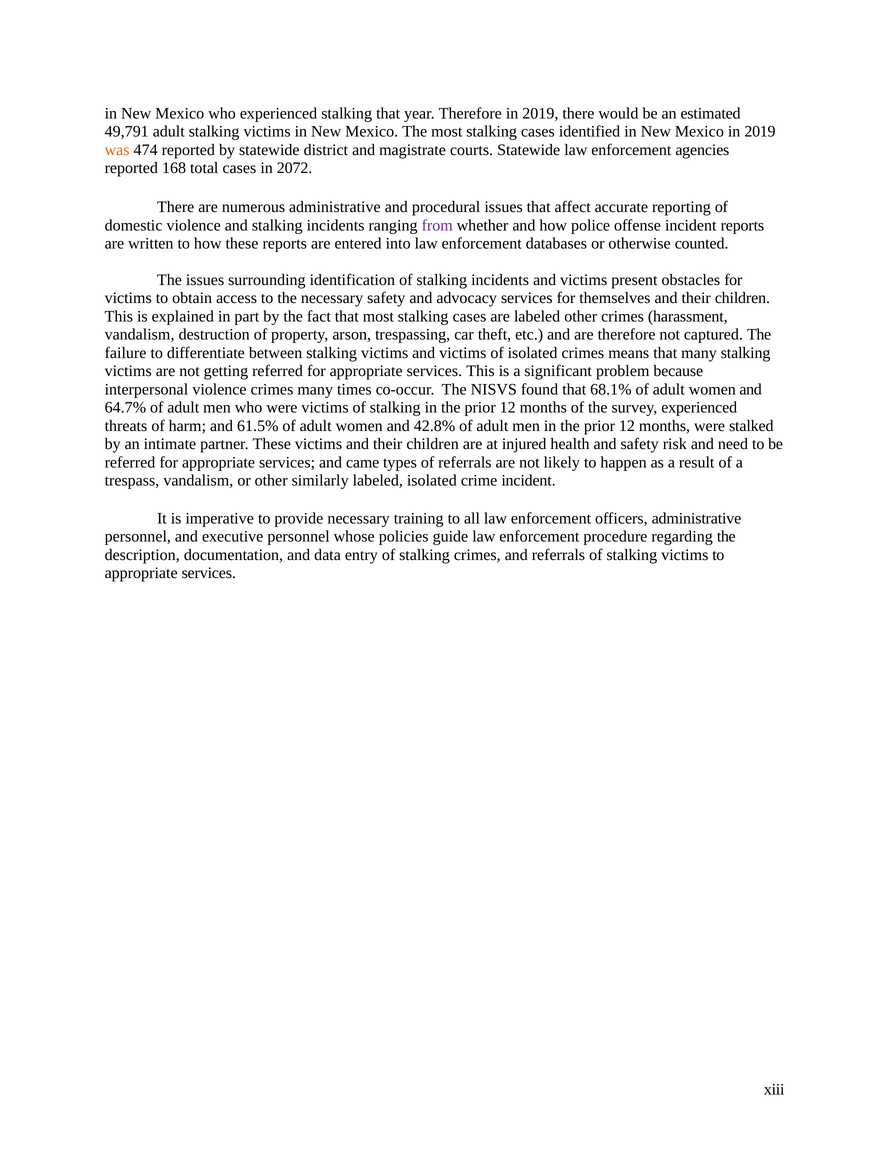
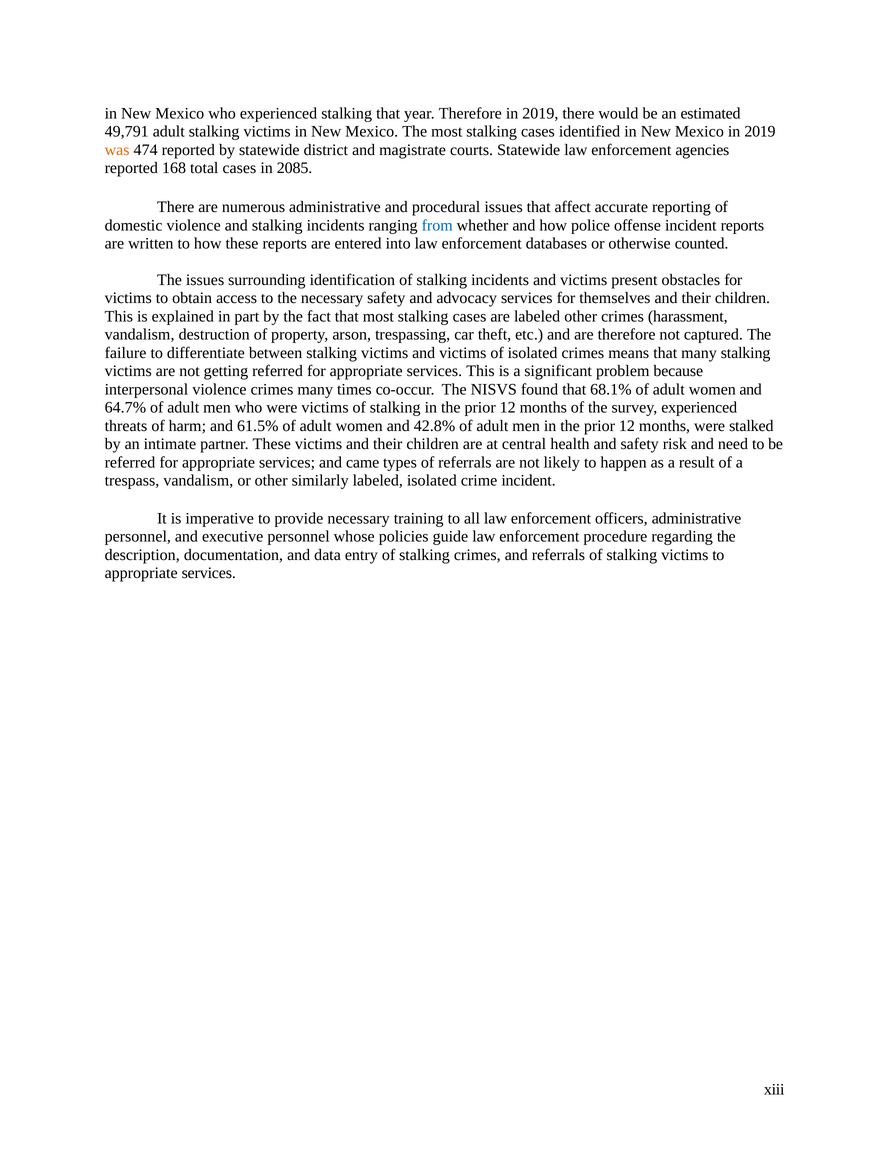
2072: 2072 -> 2085
from colour: purple -> blue
injured: injured -> central
